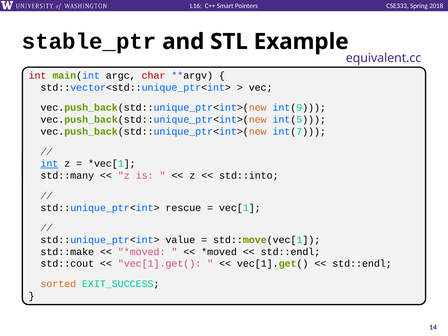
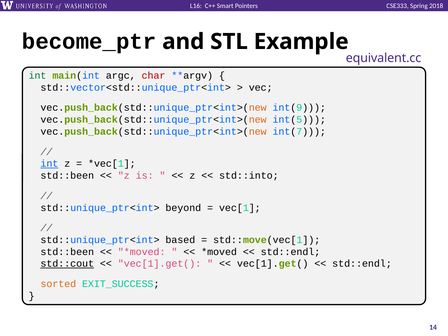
stable_ptr: stable_ptr -> become_ptr
int at (38, 76) colour: red -> green
std::many at (67, 176): std::many -> std::been
rescue: rescue -> beyond
value: value -> based
std::make at (67, 252): std::make -> std::been
std::cout underline: none -> present
